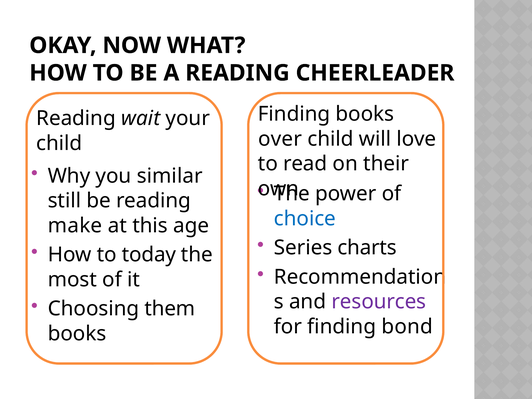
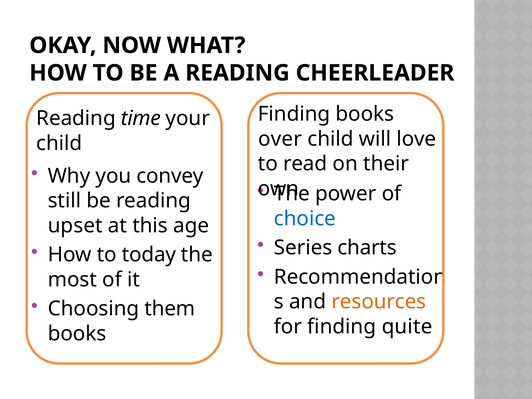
wait: wait -> time
similar: similar -> convey
make: make -> upset
resources colour: purple -> orange
bond: bond -> quite
